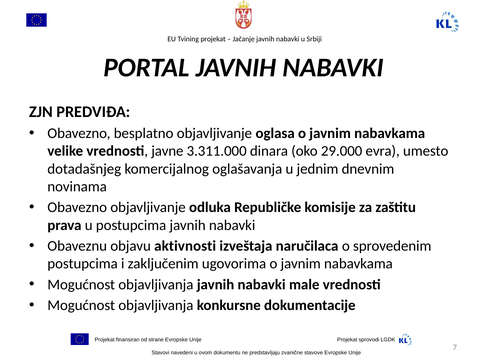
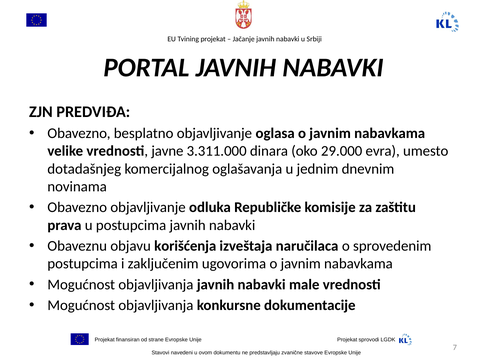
aktivnosti: aktivnosti -> korišćenja
